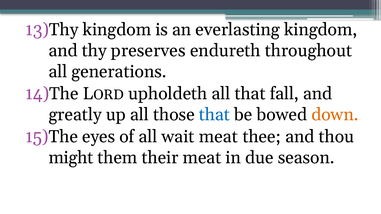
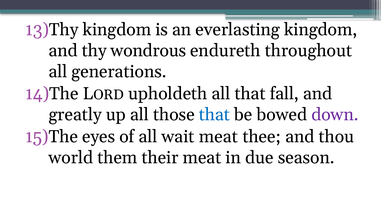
preserves: preserves -> wondrous
down colour: orange -> purple
might: might -> world
